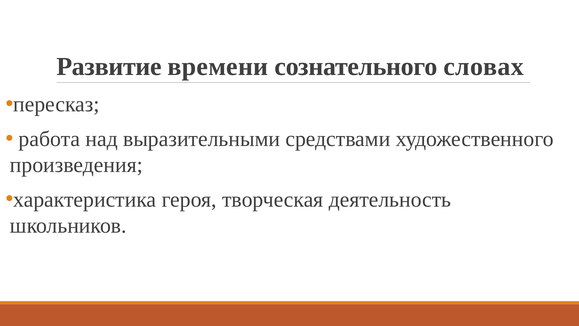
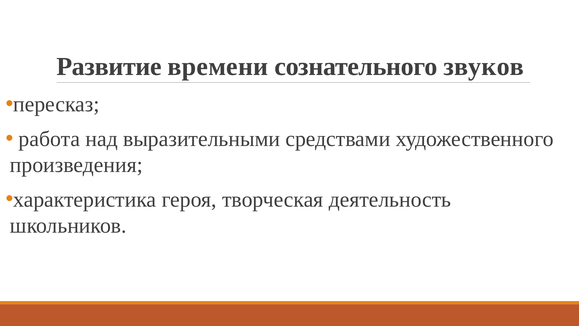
словах: словах -> звуков
